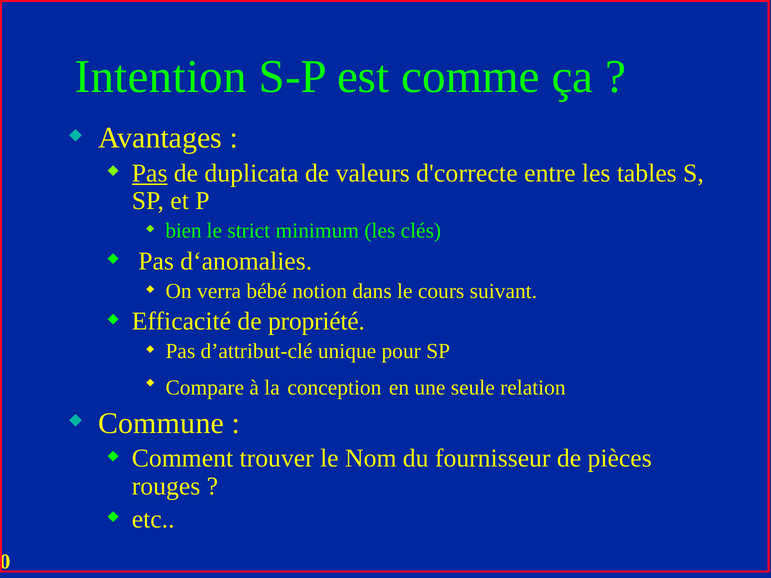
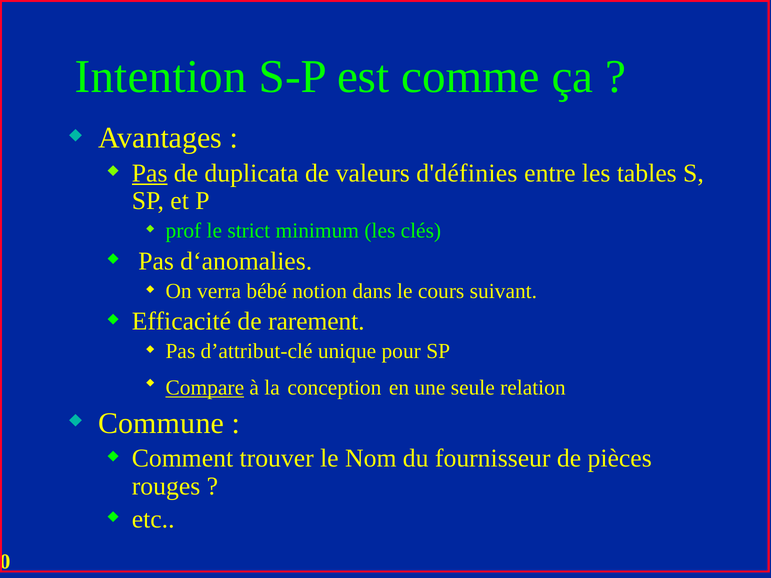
d'correcte: d'correcte -> d'définies
bien: bien -> prof
propriété: propriété -> rarement
Compare underline: none -> present
